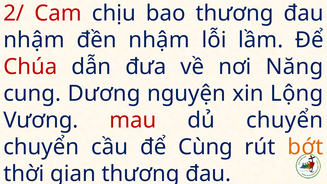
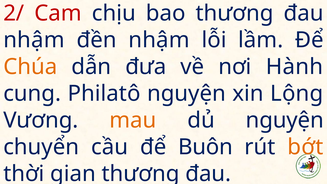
Chúa colour: red -> orange
Năng: Năng -> Hành
Dương: Dương -> Philatô
mau colour: red -> orange
dủ chuyển: chuyển -> nguyện
Cùng: Cùng -> Buôn
